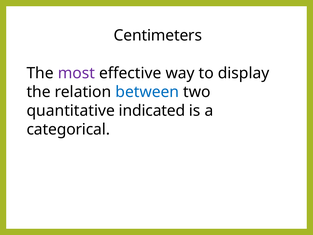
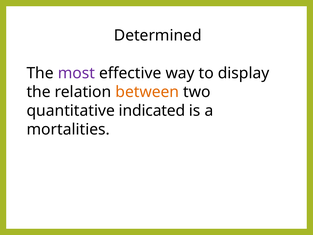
Centimeters: Centimeters -> Determined
between colour: blue -> orange
categorical: categorical -> mortalities
